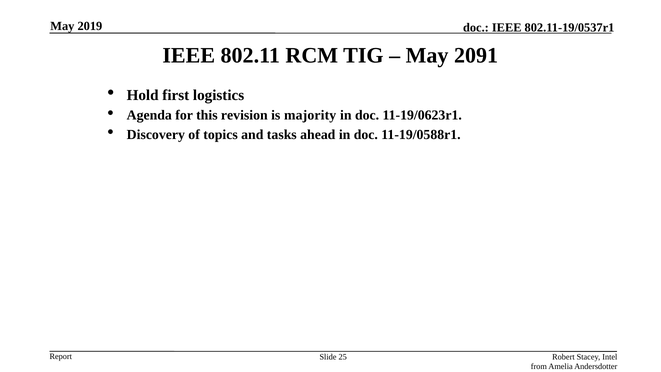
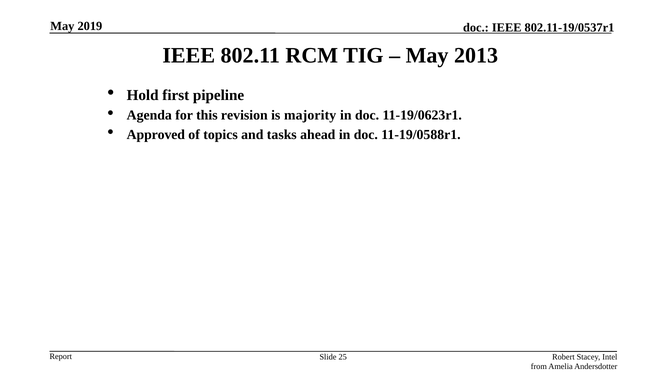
2091: 2091 -> 2013
logistics: logistics -> pipeline
Discovery: Discovery -> Approved
